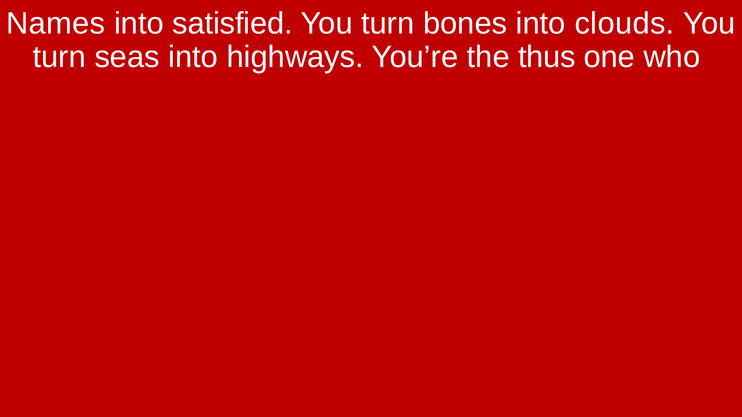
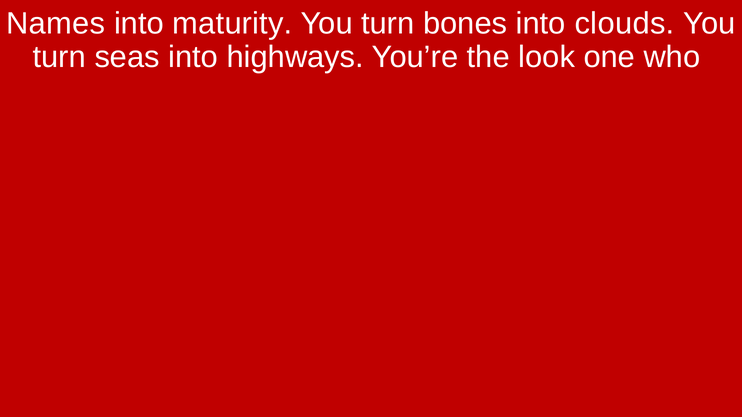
satisfied: satisfied -> maturity
thus: thus -> look
